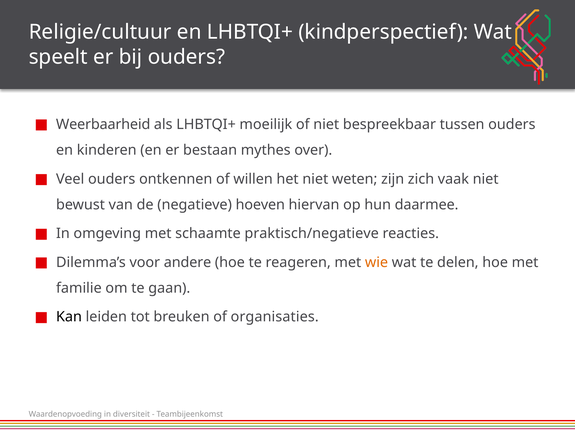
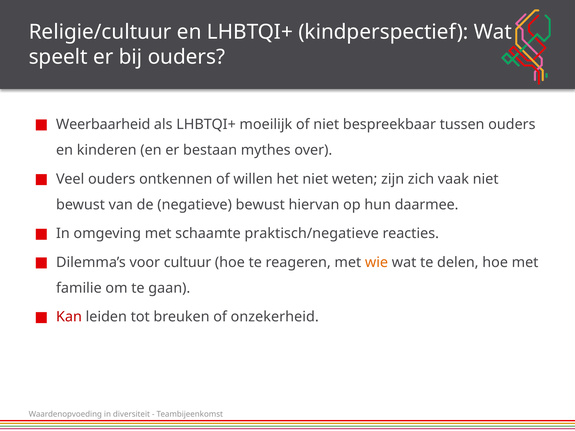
negatieve hoeven: hoeven -> bewust
andere: andere -> cultuur
Kan colour: black -> red
organisaties: organisaties -> onzekerheid
